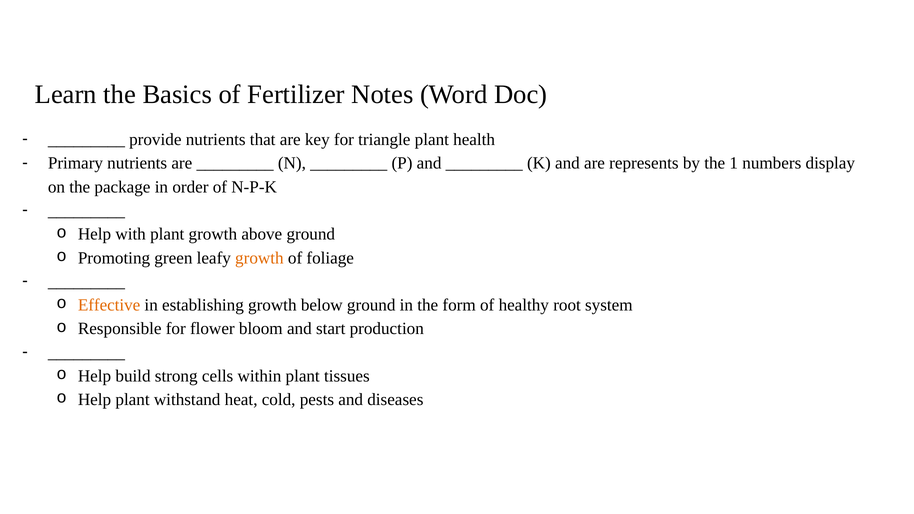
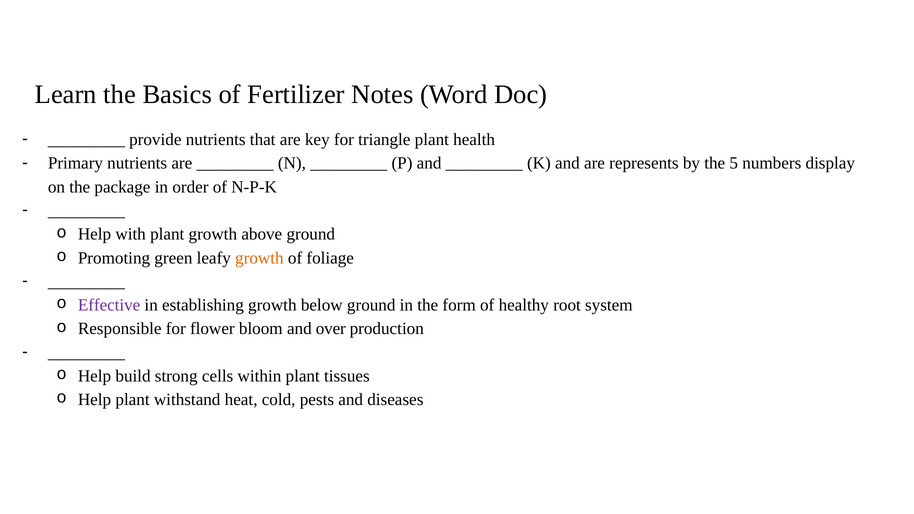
1: 1 -> 5
Effective colour: orange -> purple
start: start -> over
